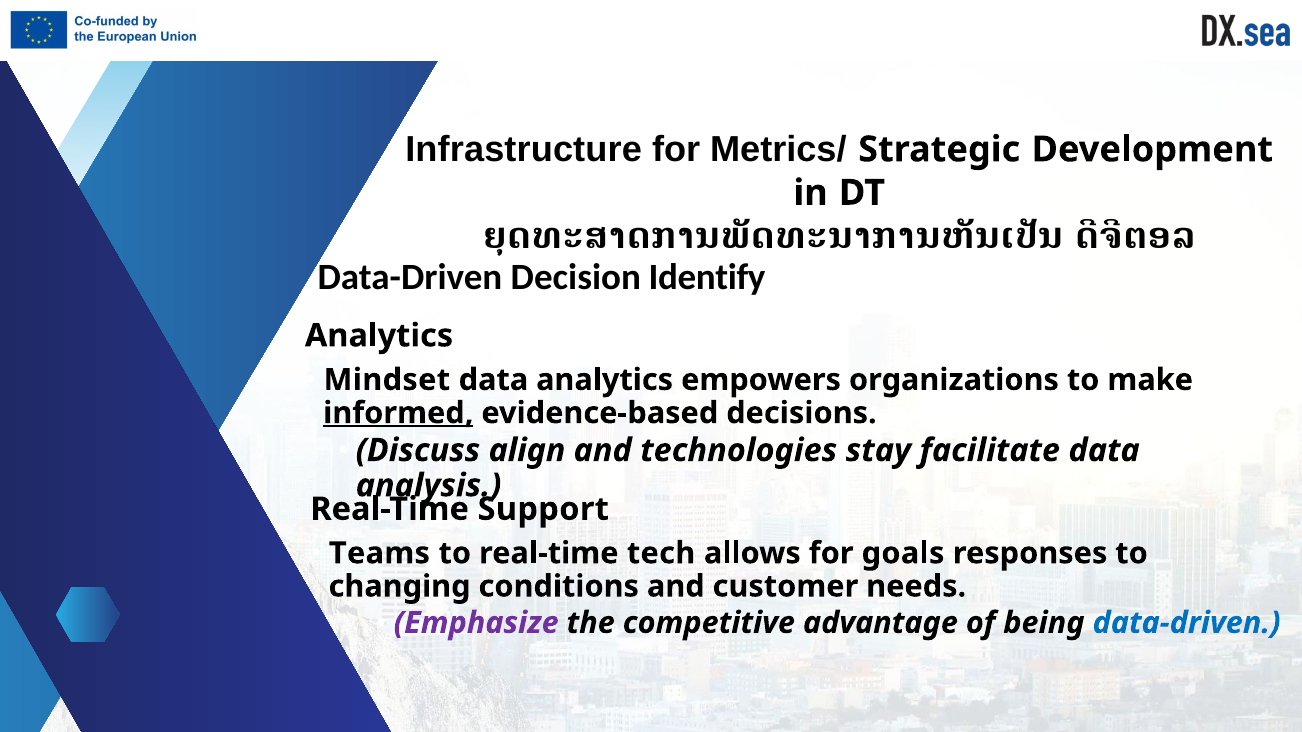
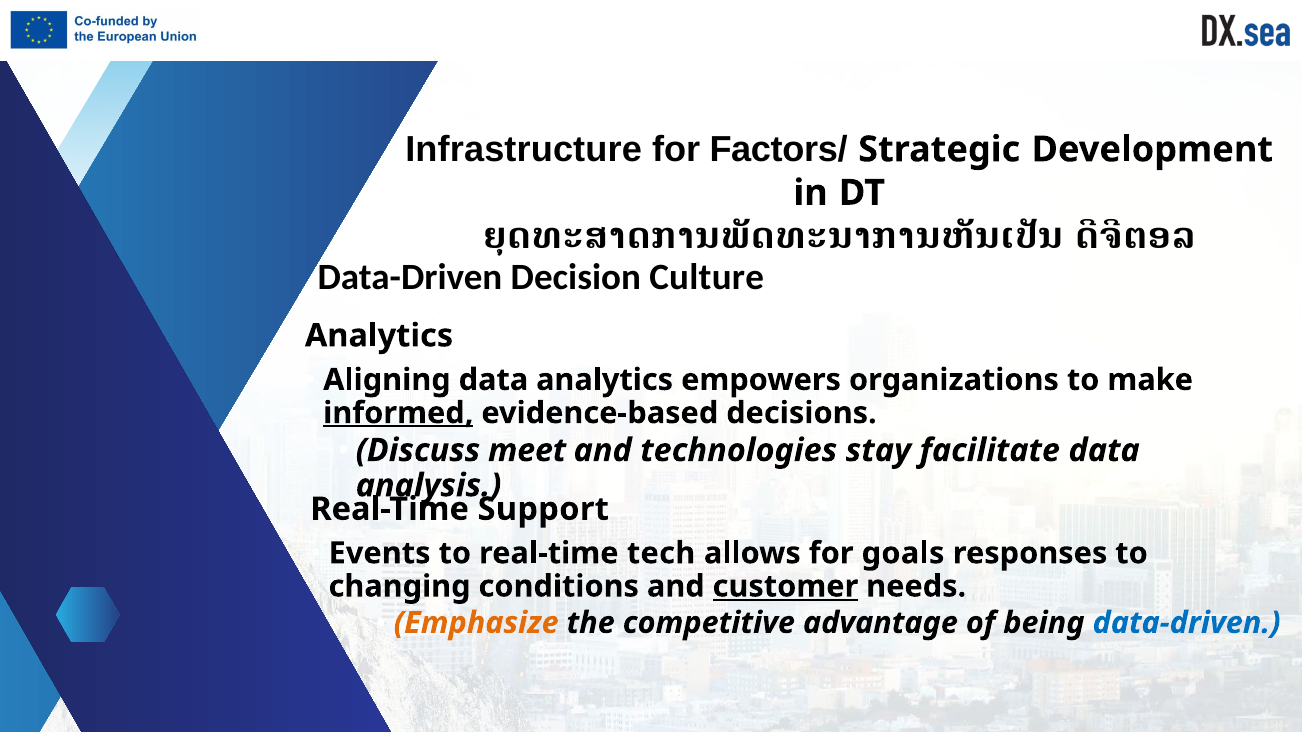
Metrics/: Metrics/ -> Factors/
Identify: Identify -> Culture
Mindset: Mindset -> Aligning
align: align -> meet
Teams: Teams -> Events
customer underline: none -> present
Emphasize colour: purple -> orange
